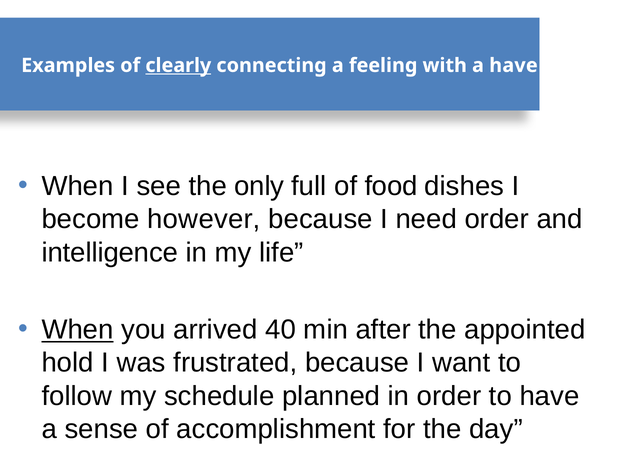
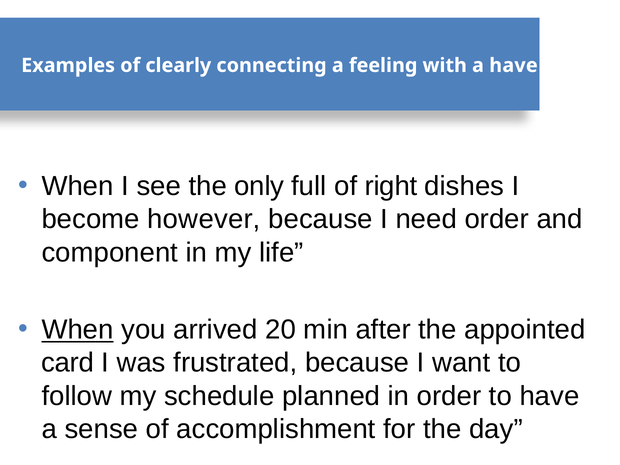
clearly underline: present -> none
food: food -> right
intelligence: intelligence -> component
40: 40 -> 20
hold: hold -> card
